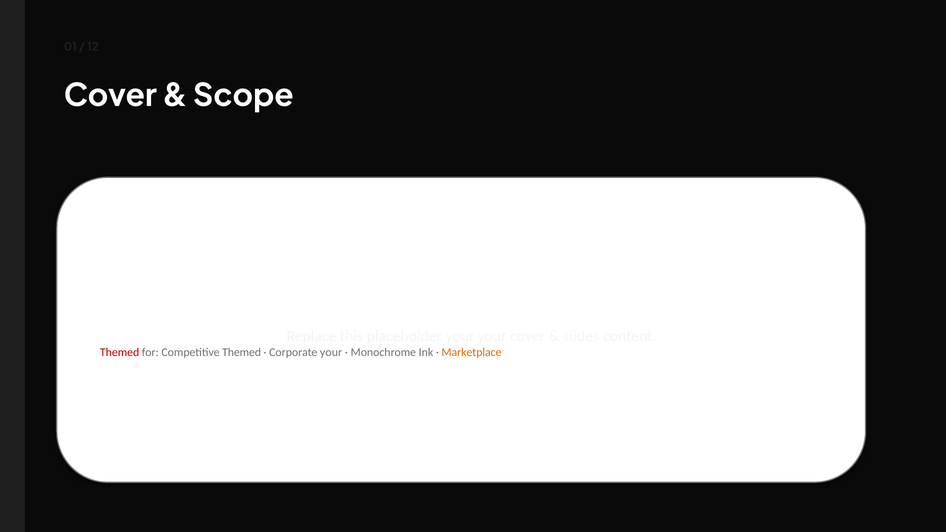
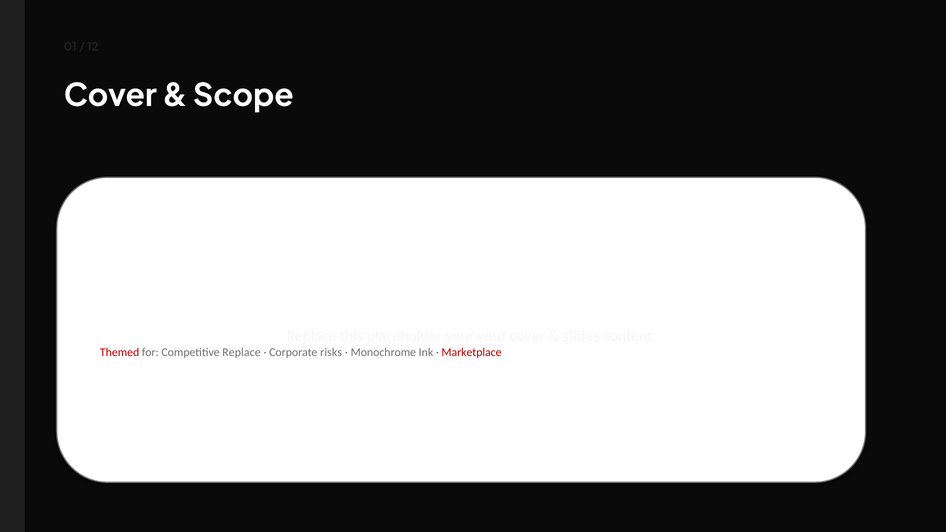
Competitive Themed: Themed -> Replace
Corporate your: your -> risks
Marketplace colour: orange -> red
